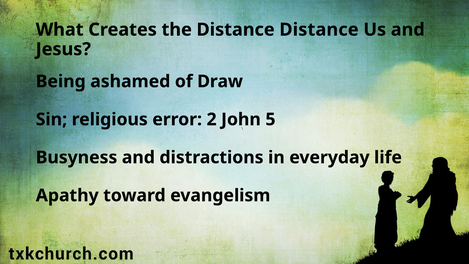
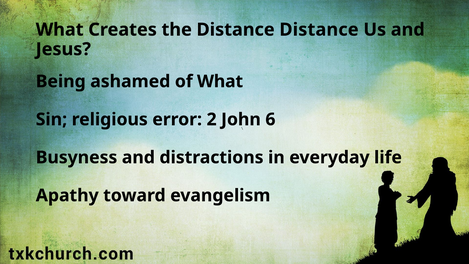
of Draw: Draw -> What
5: 5 -> 6
